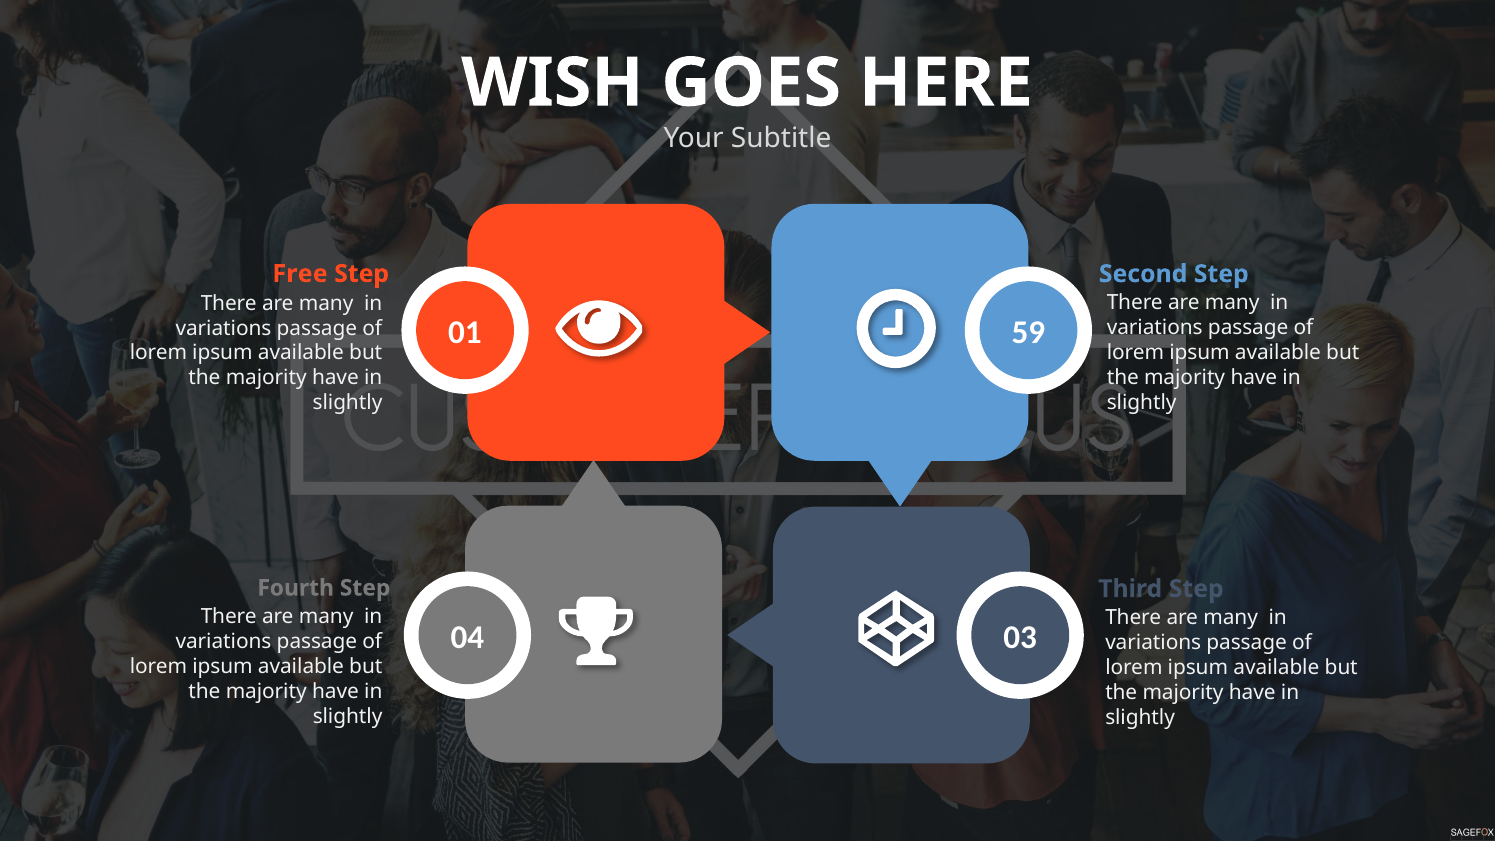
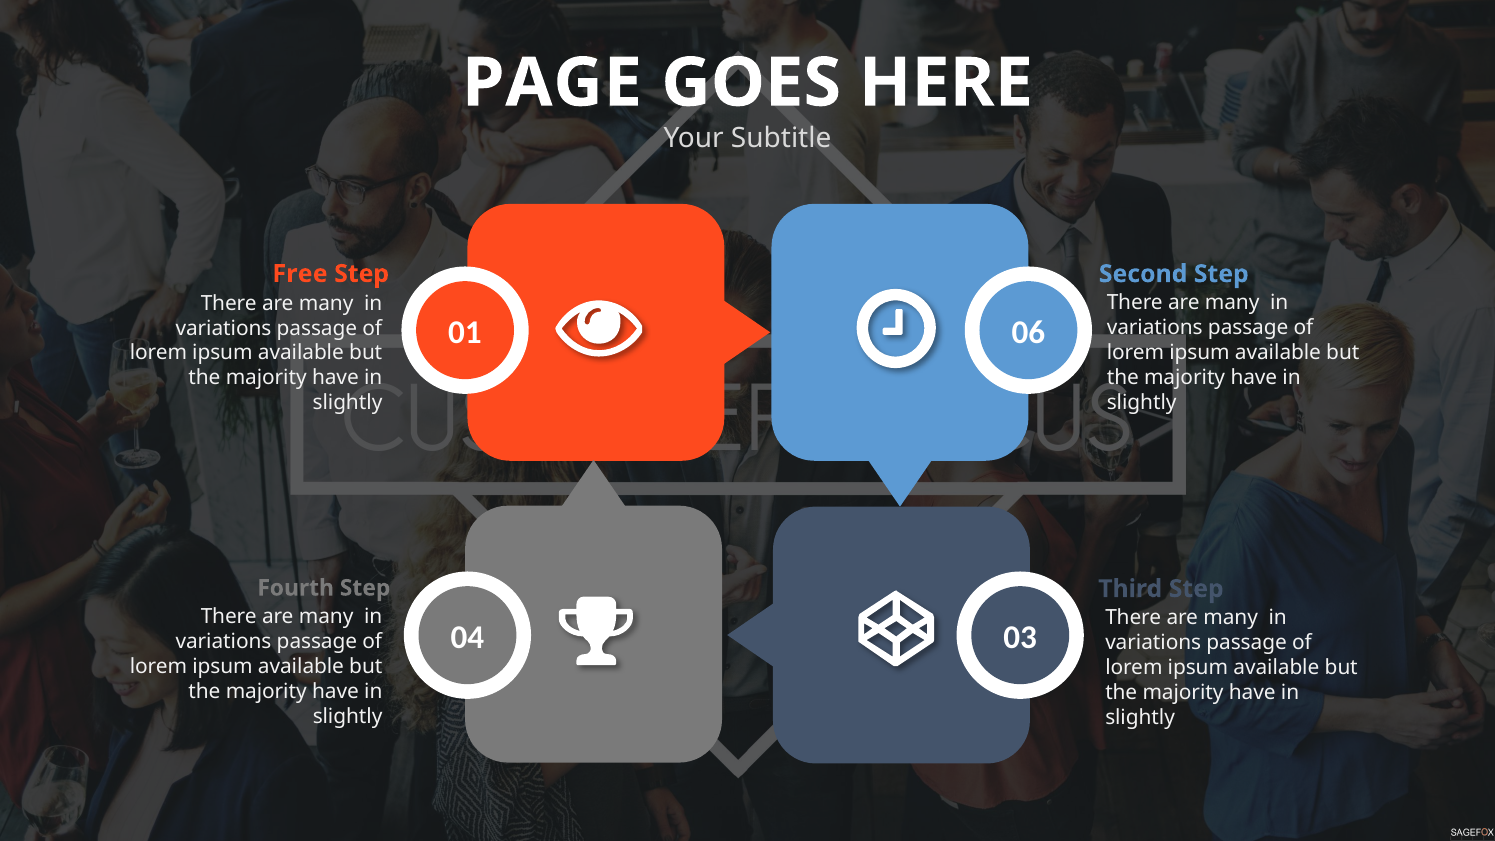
WISH: WISH -> PAGE
59: 59 -> 06
